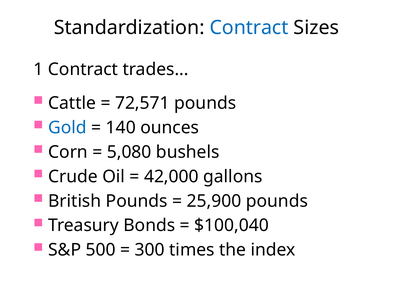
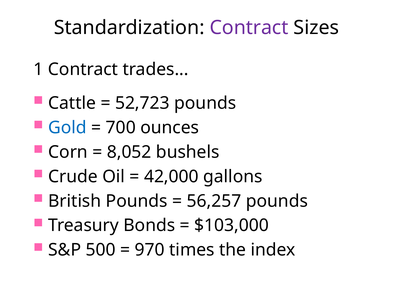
Contract at (249, 28) colour: blue -> purple
72,571: 72,571 -> 52,723
140: 140 -> 700
5,080: 5,080 -> 8,052
25,900: 25,900 -> 56,257
$100,040: $100,040 -> $103,000
300: 300 -> 970
